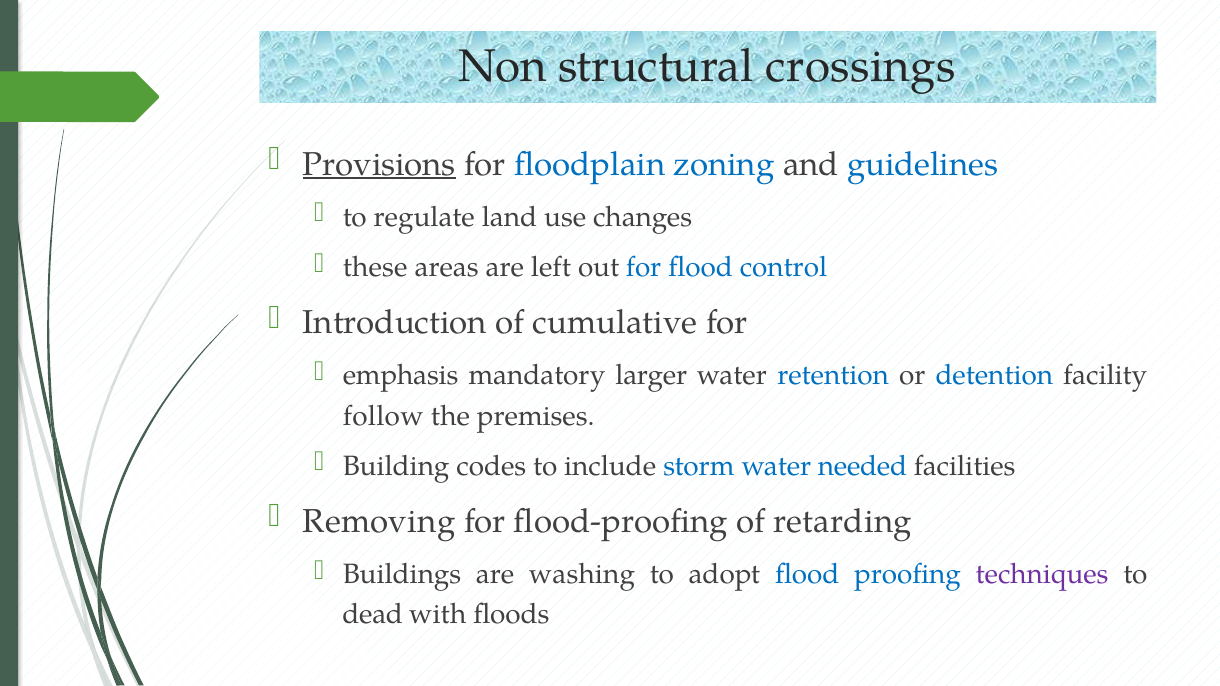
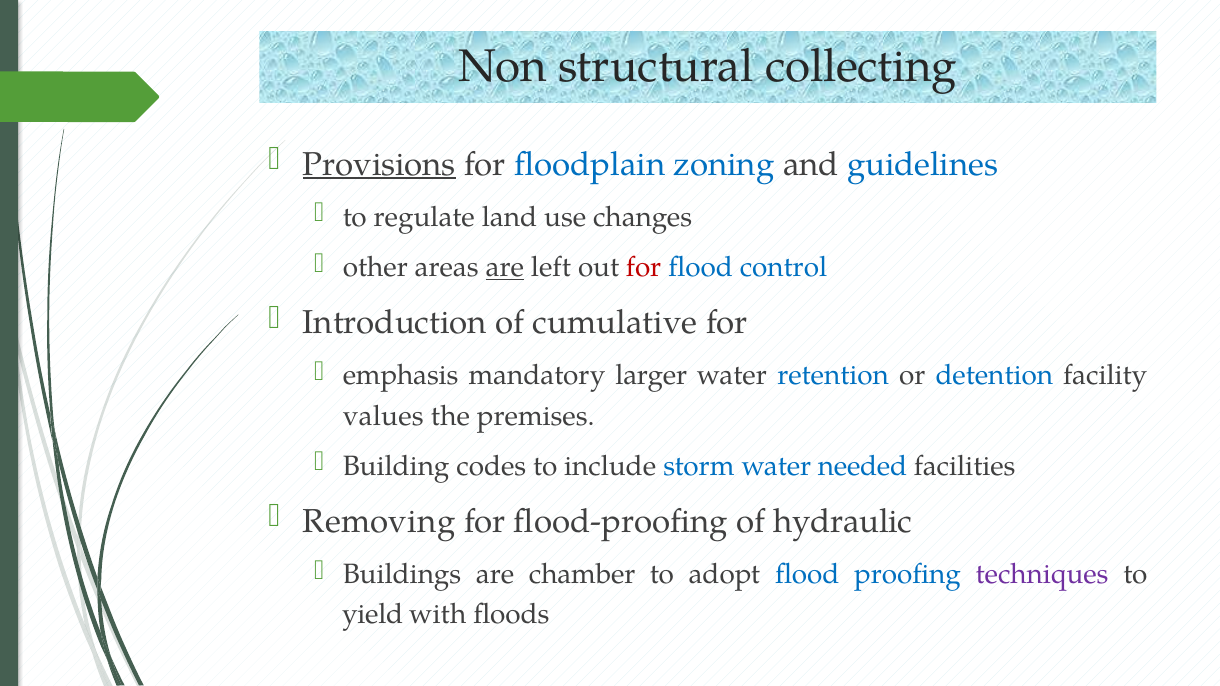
crossings: crossings -> collecting
these: these -> other
are at (505, 268) underline: none -> present
for at (644, 268) colour: blue -> red
follow: follow -> values
retarding: retarding -> hydraulic
washing: washing -> chamber
dead: dead -> yield
